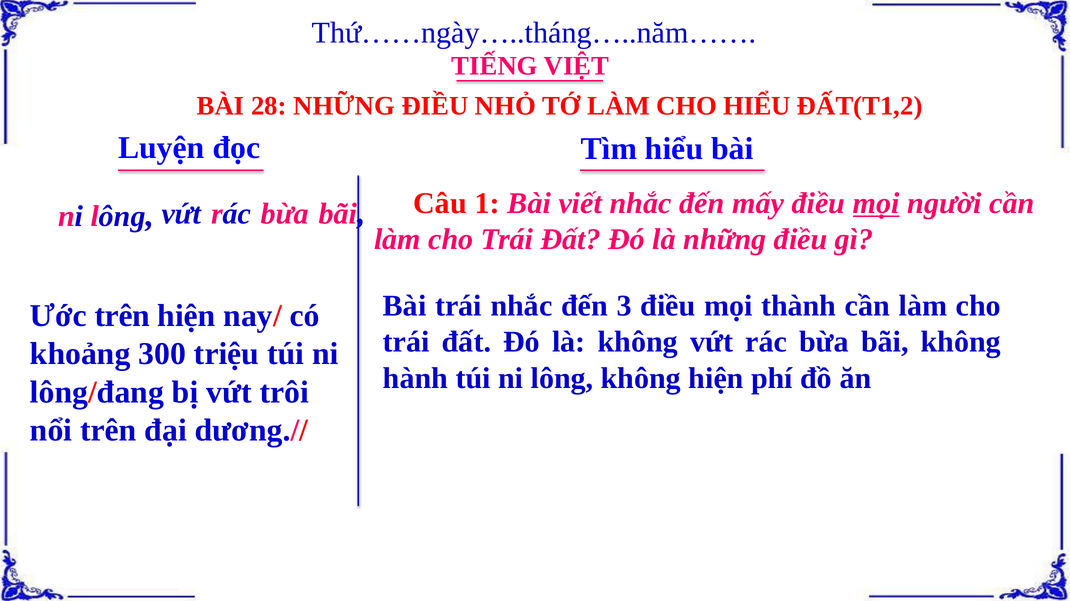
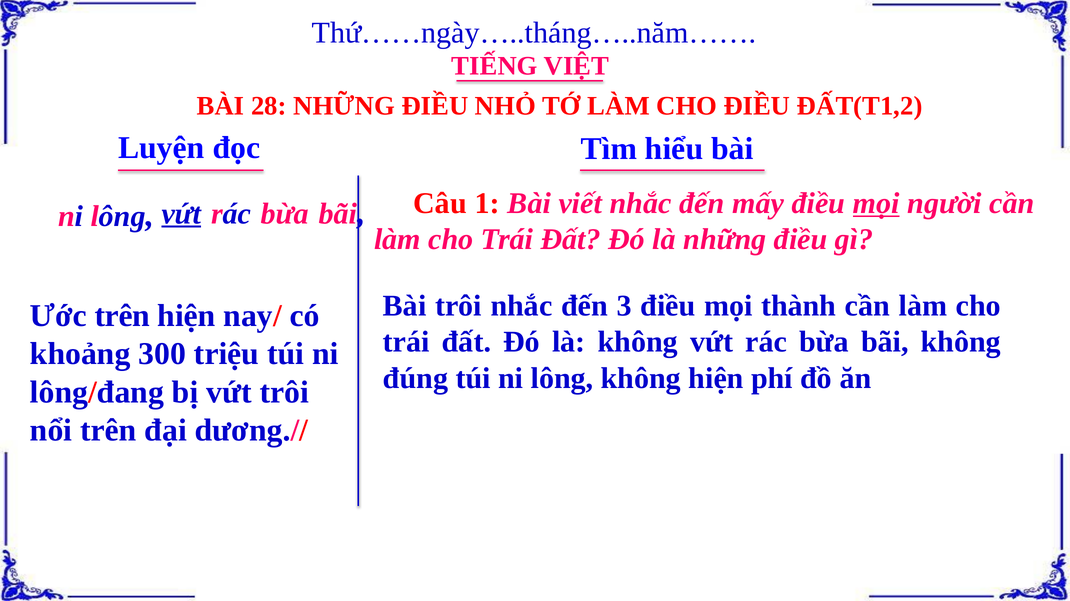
CHO HIỂU: HIỂU -> ĐIỀU
vứt at (181, 214) underline: none -> present
Bài trái: trái -> trôi
hành: hành -> đúng
